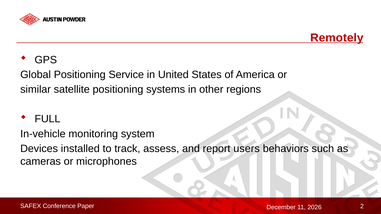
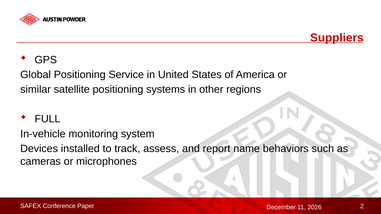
Remotely: Remotely -> Suppliers
users: users -> name
